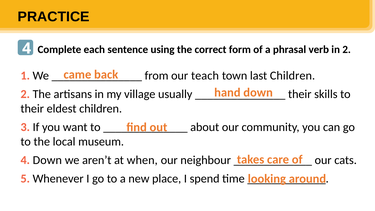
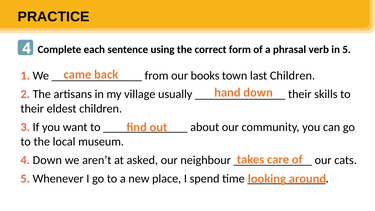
in 2: 2 -> 5
teach: teach -> books
when: when -> asked
